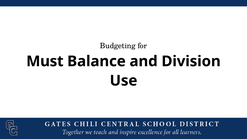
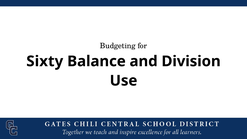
Must: Must -> Sixty
